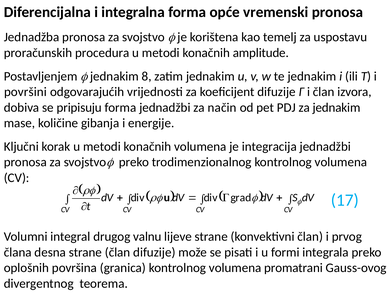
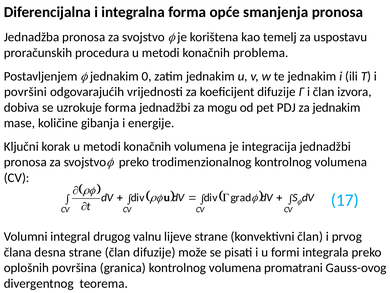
vremenski: vremenski -> smanjenja
amplitude: amplitude -> problema
8: 8 -> 0
pripisuju: pripisuju -> uzrokuje
način: način -> mogu
